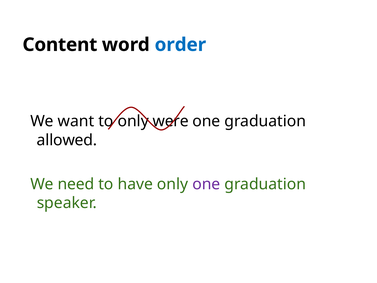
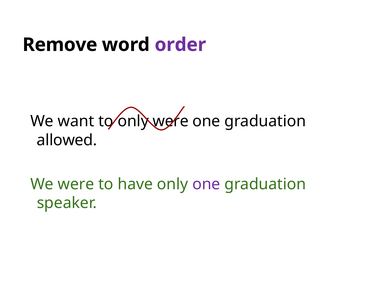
Content: Content -> Remove
order colour: blue -> purple
We need: need -> were
